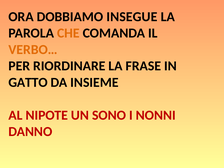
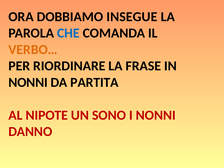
CHE colour: orange -> blue
GATTO at (28, 82): GATTO -> NONNI
INSIEME: INSIEME -> PARTITA
